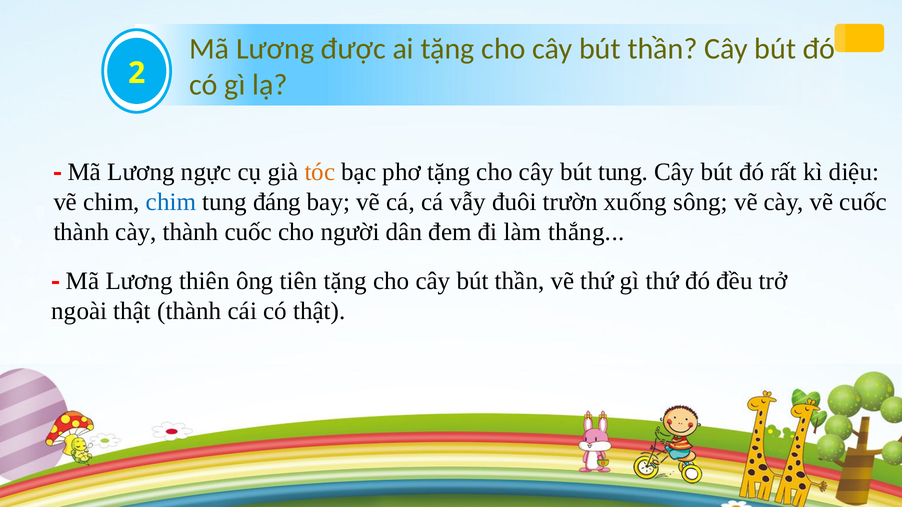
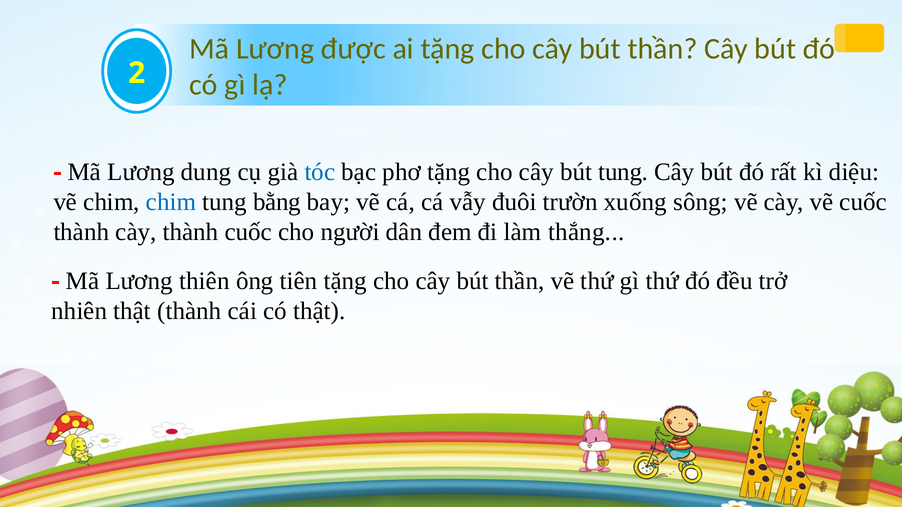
ngực: ngực -> dung
tóc colour: orange -> blue
đáng: đáng -> bằng
ngoài: ngoài -> nhiên
